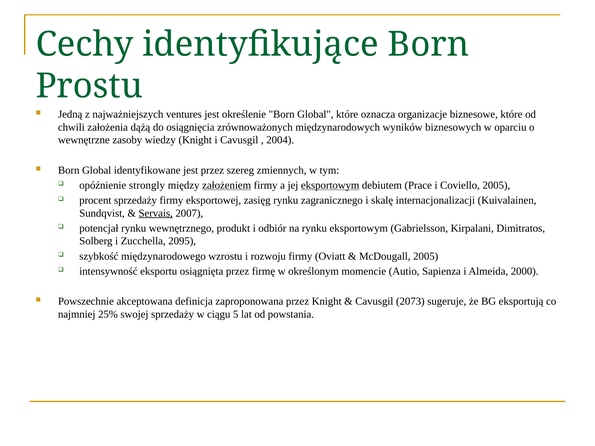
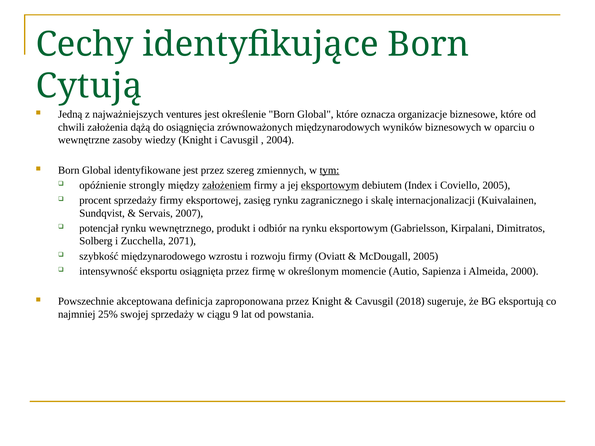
Prostu: Prostu -> Cytują
tym underline: none -> present
Prace: Prace -> Index
Servais underline: present -> none
2095: 2095 -> 2071
2073: 2073 -> 2018
5: 5 -> 9
